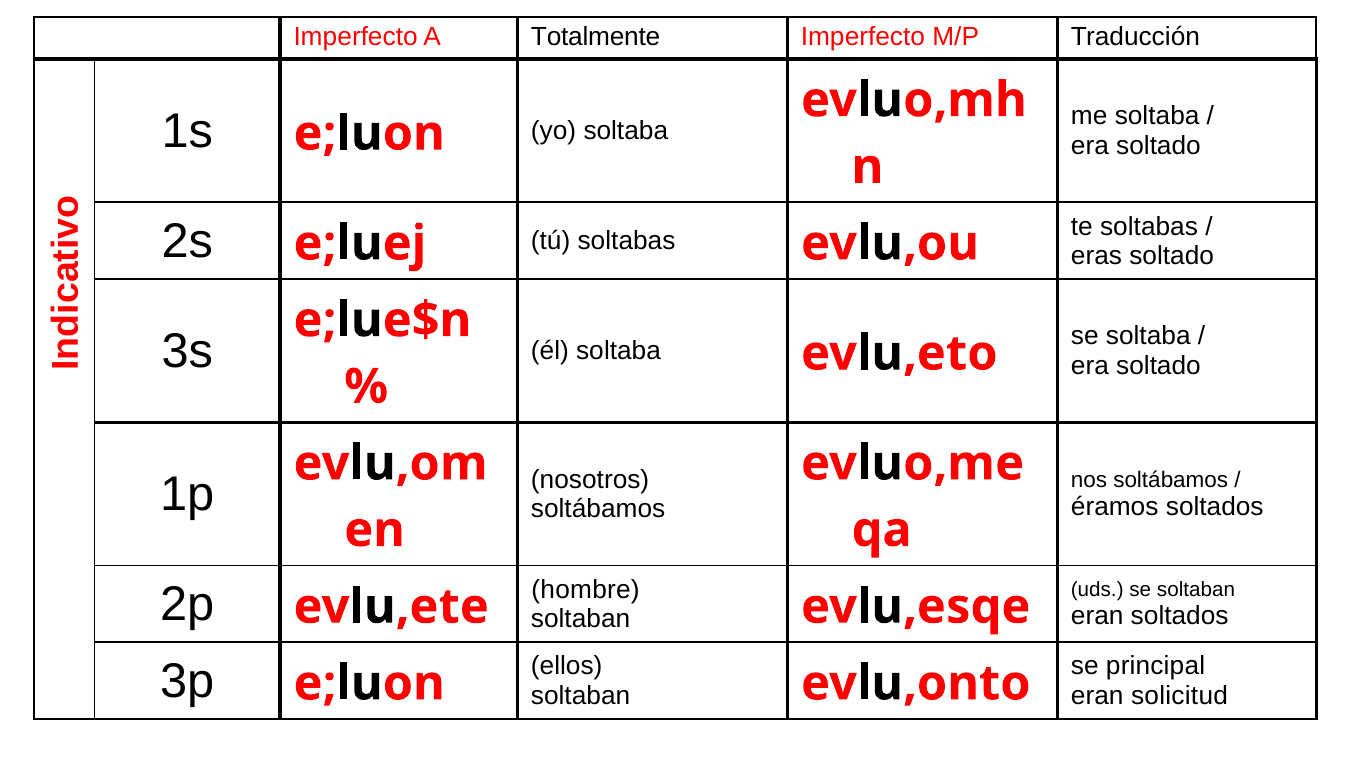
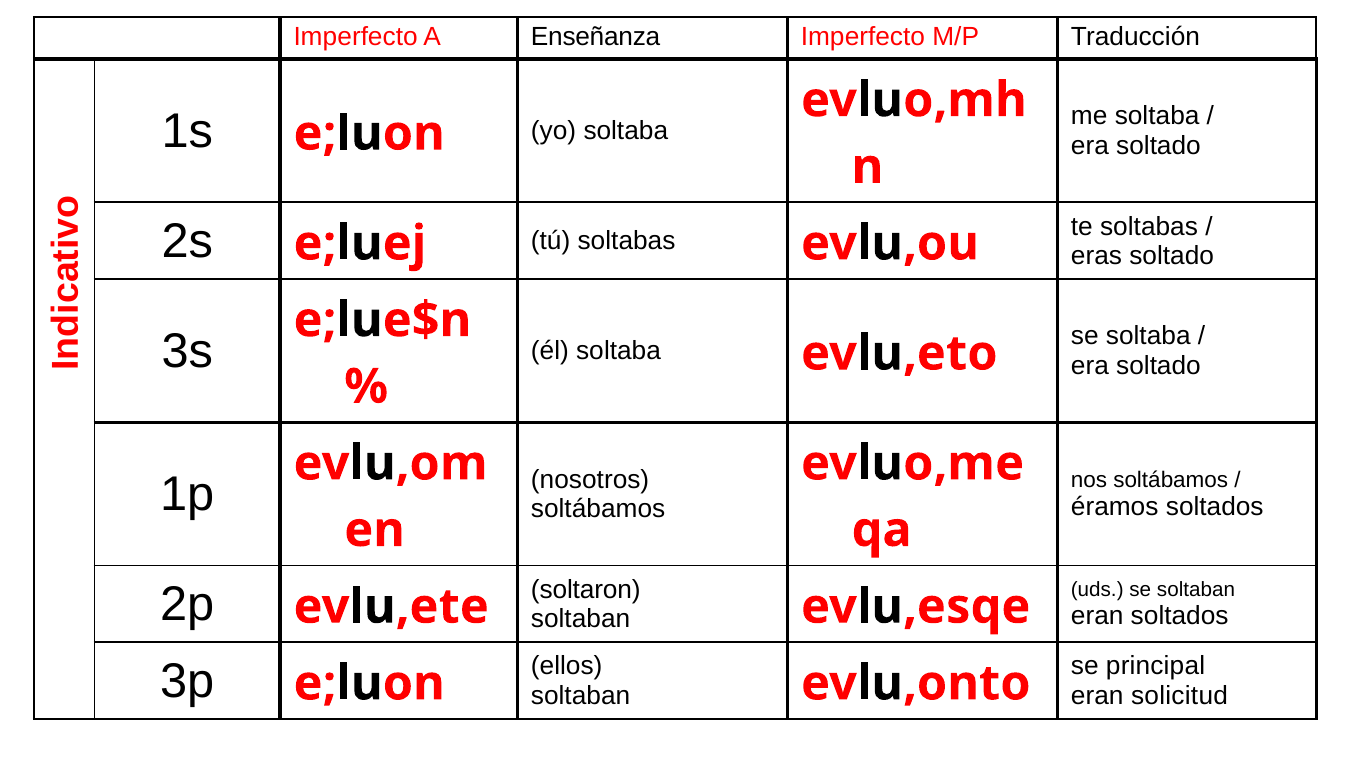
Totalmente: Totalmente -> Enseñanza
hombre: hombre -> soltaron
